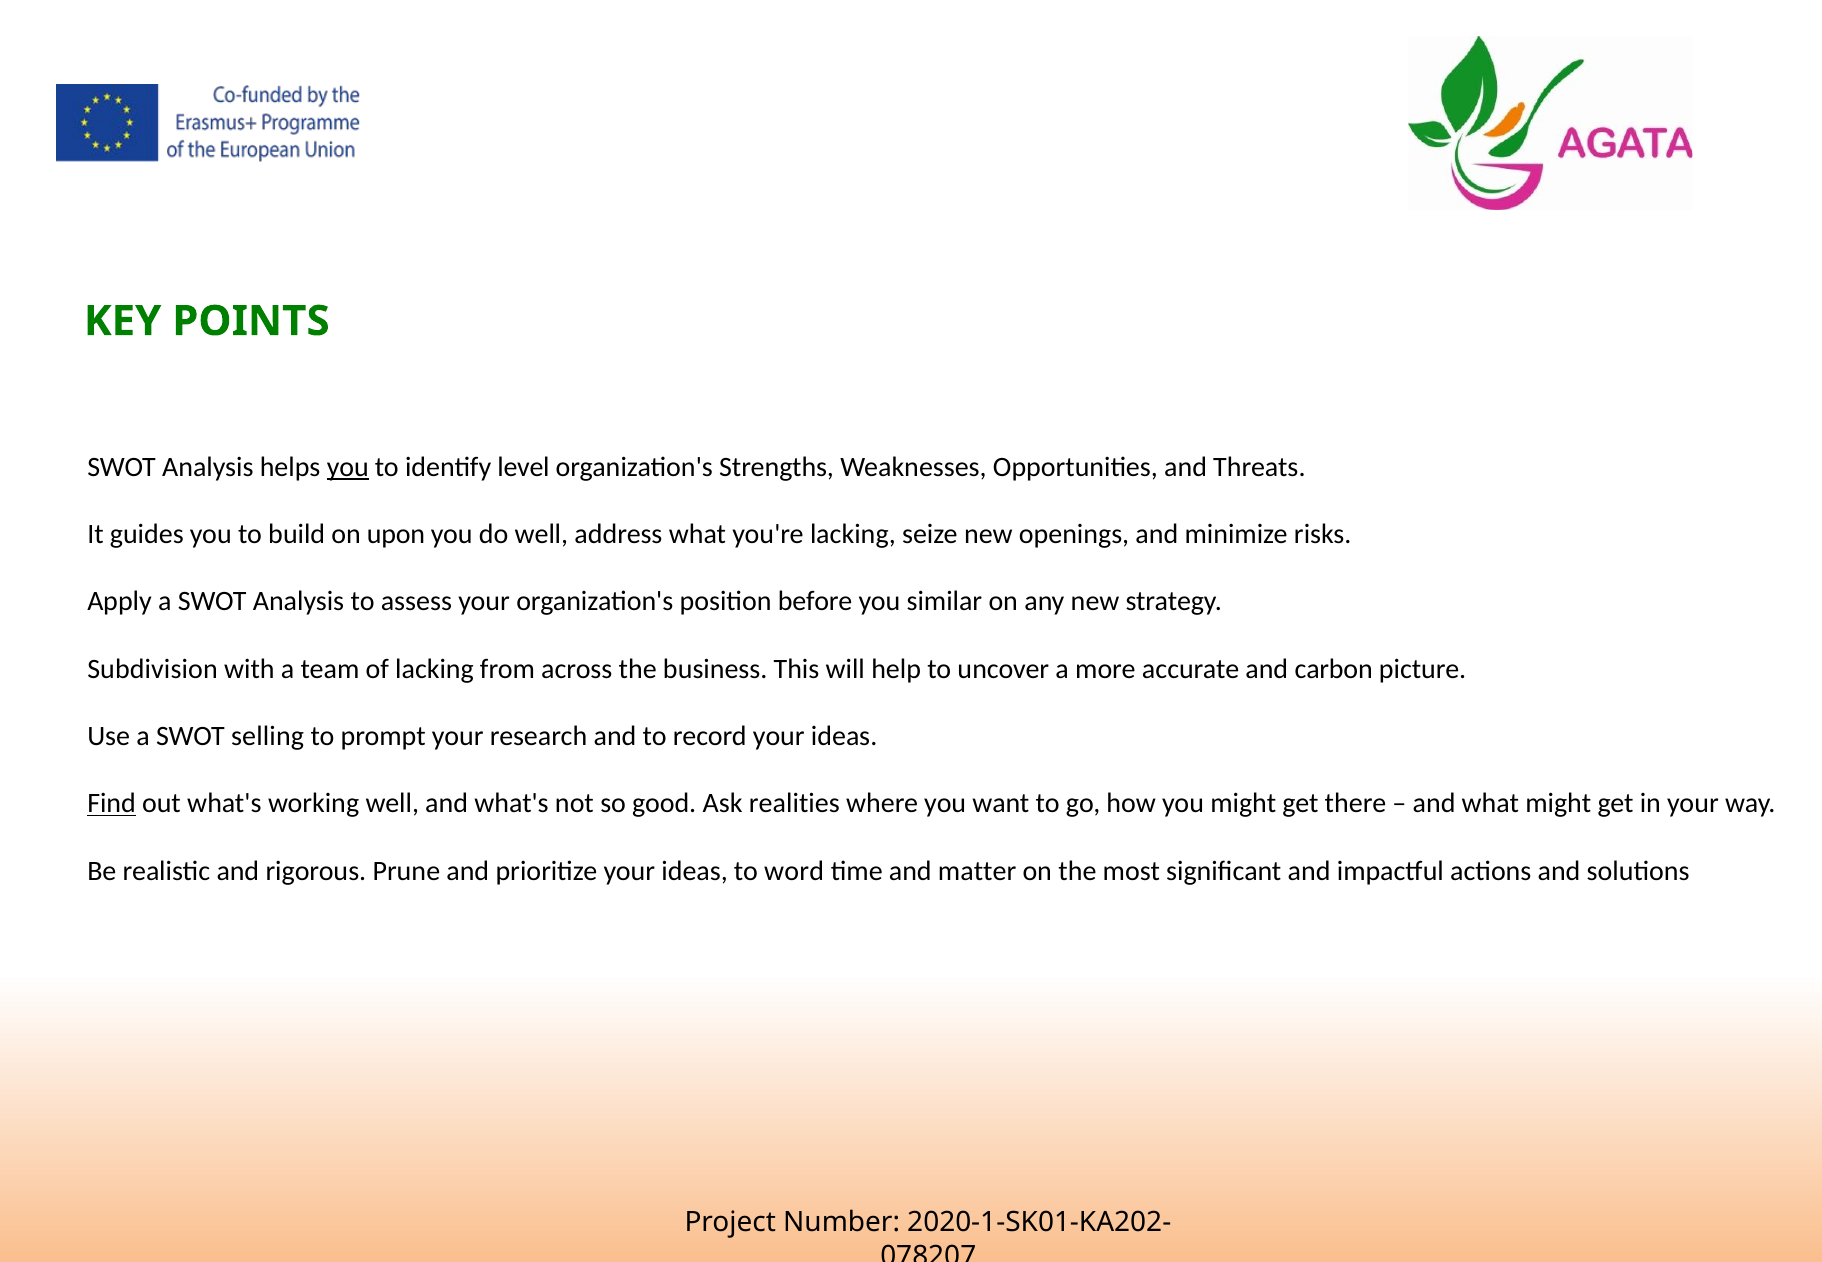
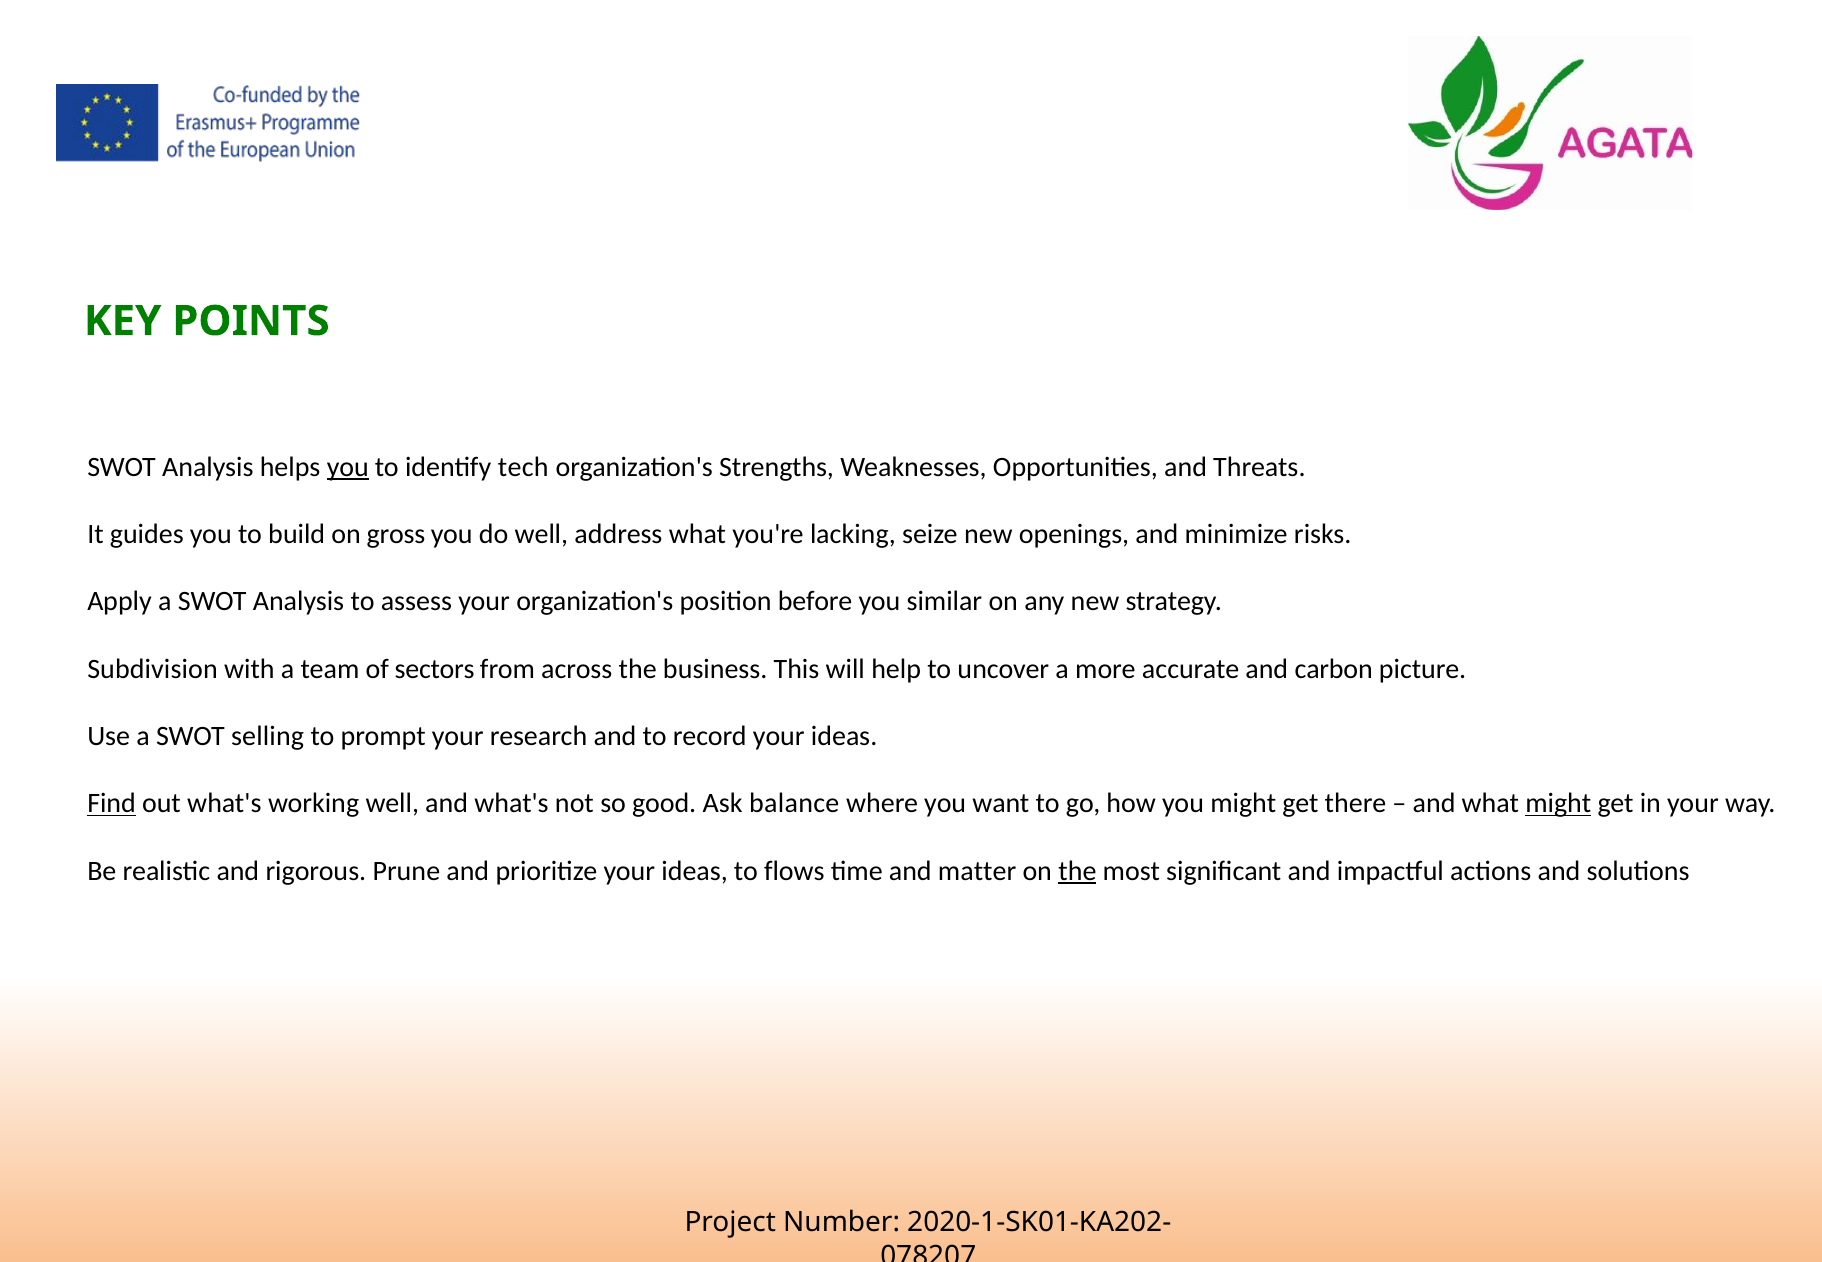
level: level -> tech
upon: upon -> gross
of lacking: lacking -> sectors
realities: realities -> balance
might at (1558, 803) underline: none -> present
word: word -> flows
the at (1077, 870) underline: none -> present
